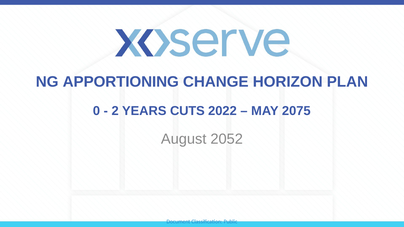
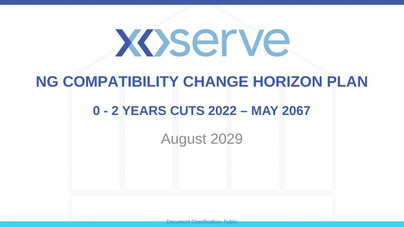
APPORTIONING: APPORTIONING -> COMPATIBILITY
2075: 2075 -> 2067
2052: 2052 -> 2029
